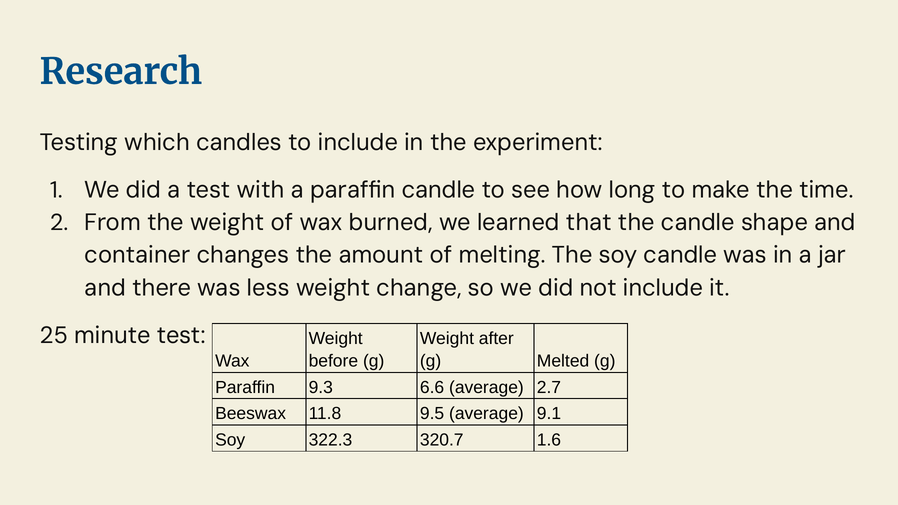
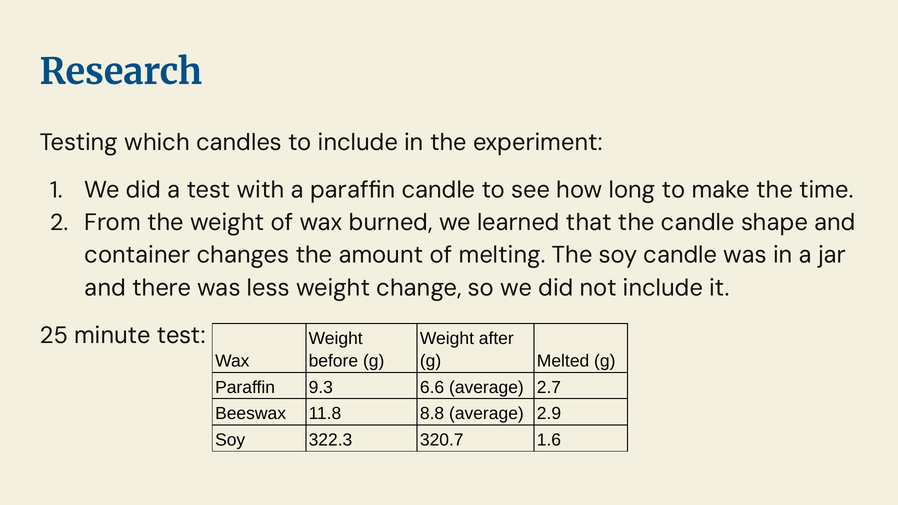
9.5: 9.5 -> 8.8
9.1: 9.1 -> 2.9
